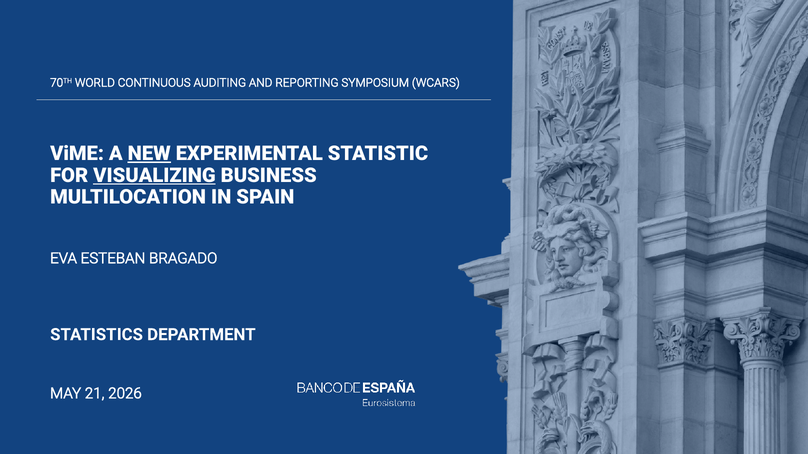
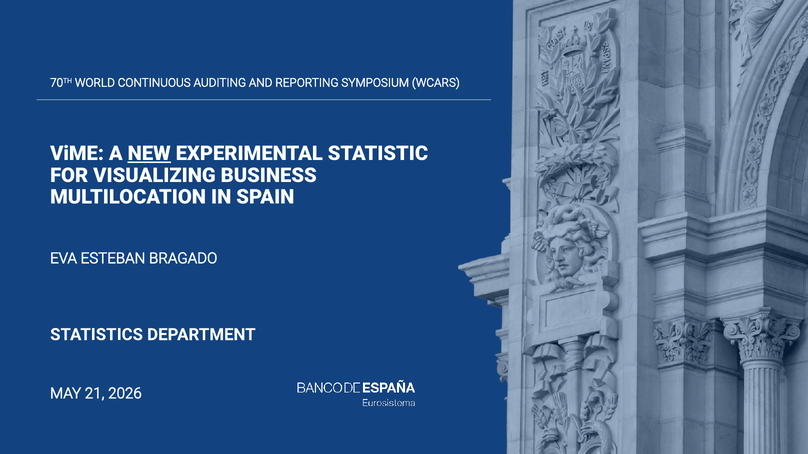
VISUALIZING underline: present -> none
